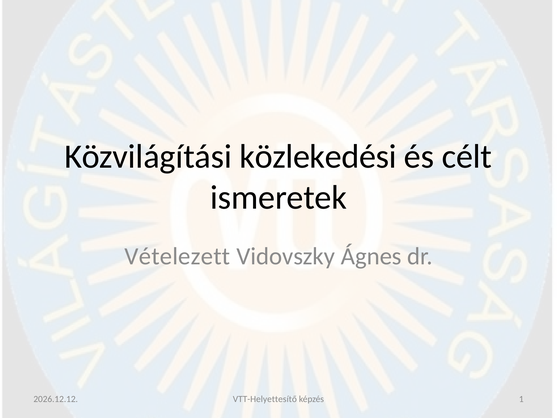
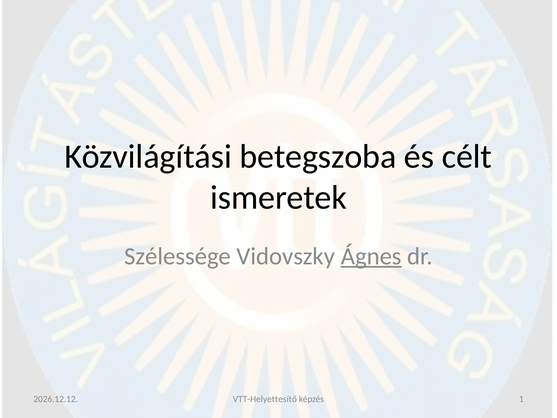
közlekedési: közlekedési -> betegszoba
Vételezett: Vételezett -> Szélessége
Ágnes underline: none -> present
